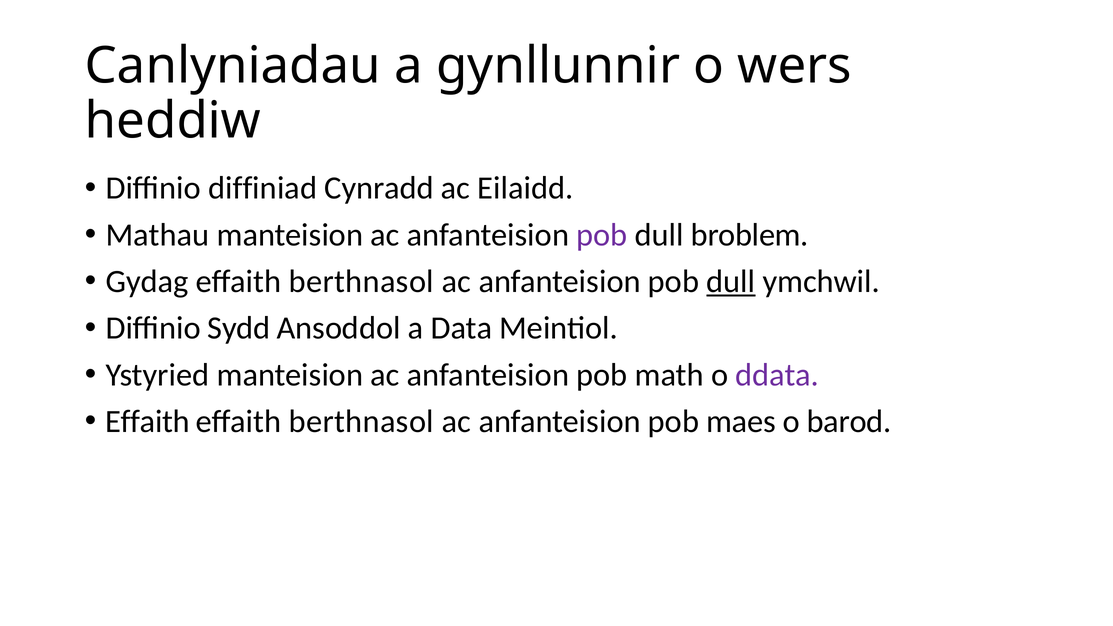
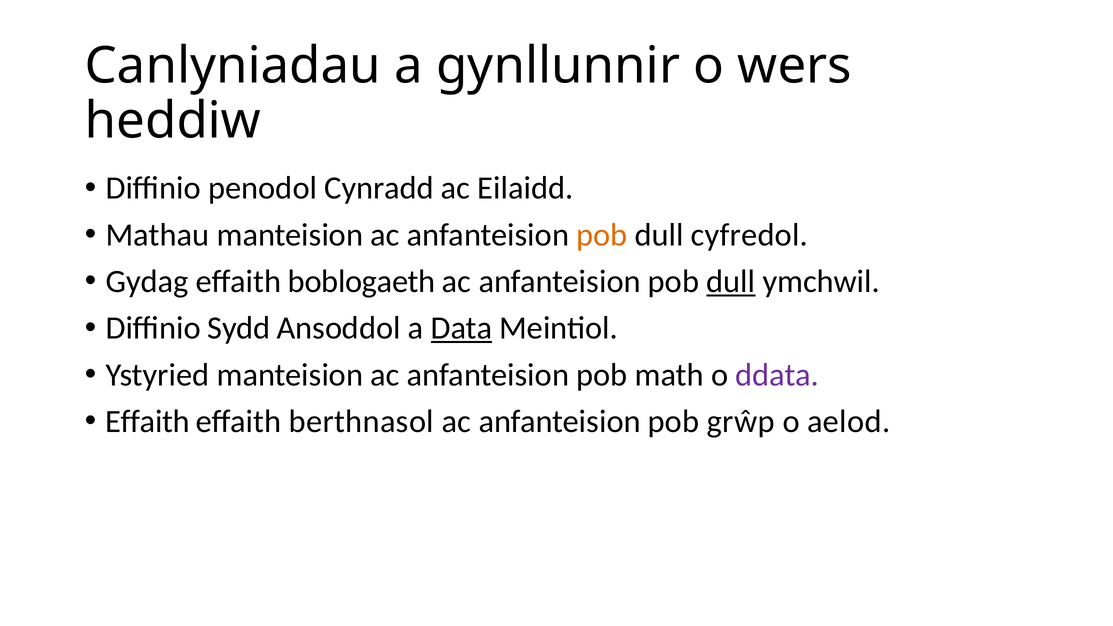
diffiniad: diffiniad -> penodol
pob at (602, 235) colour: purple -> orange
broblem: broblem -> cyfredol
berthnasol at (361, 282): berthnasol -> boblogaeth
Data underline: none -> present
maes: maes -> grŵp
barod: barod -> aelod
